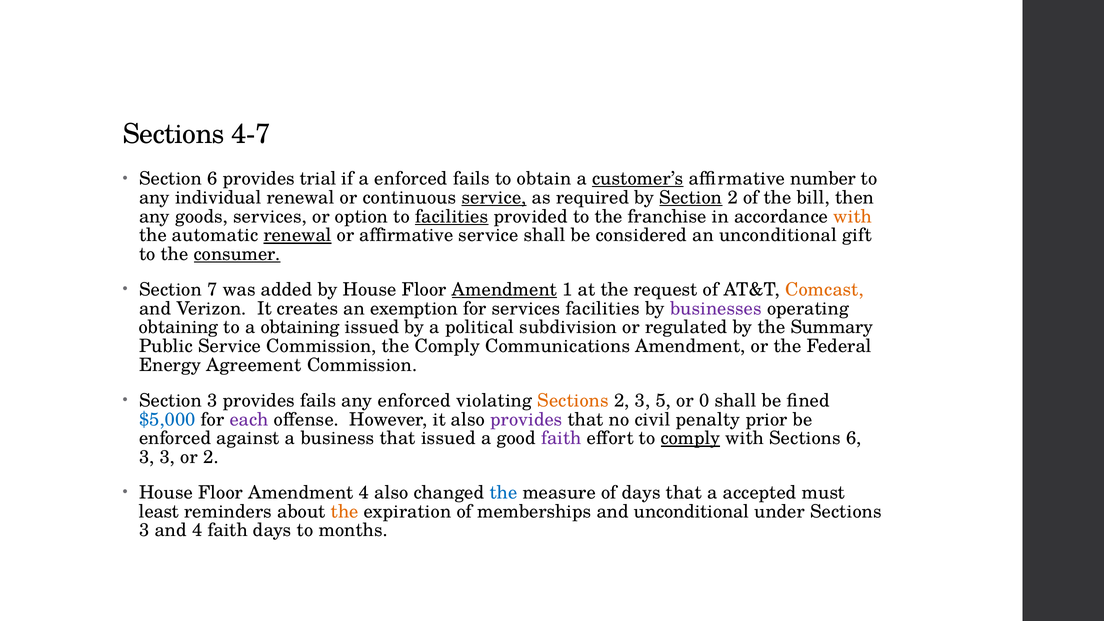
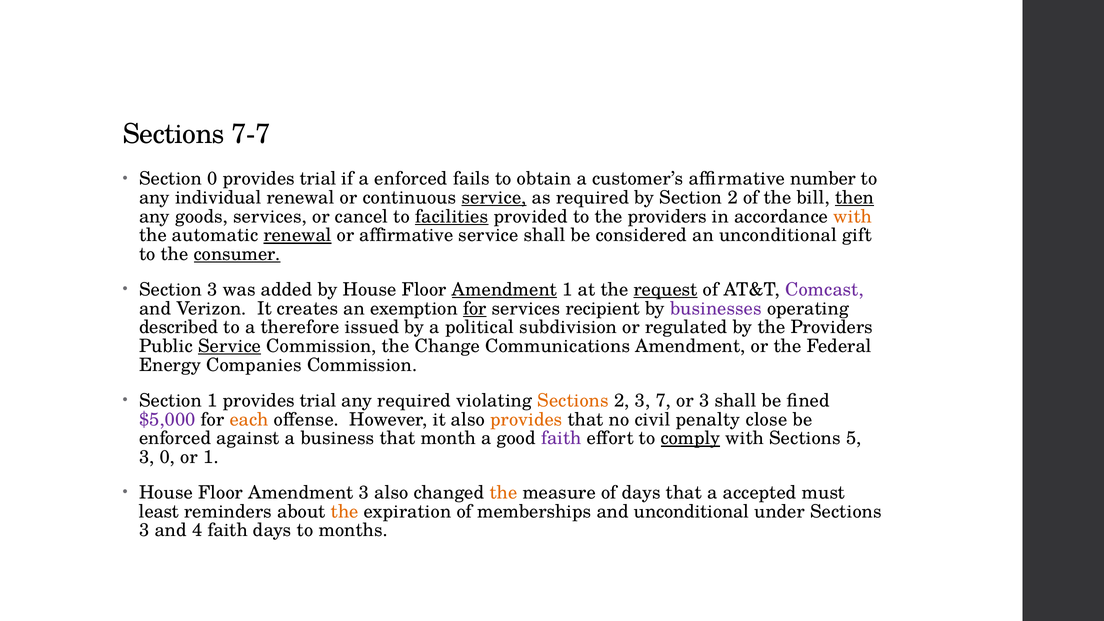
4-7: 4-7 -> 7-7
Section 6: 6 -> 0
customer’s underline: present -> none
Section at (691, 198) underline: present -> none
then underline: none -> present
option: option -> cancel
to the franchise: franchise -> providers
Section 7: 7 -> 3
request underline: none -> present
Comcast colour: orange -> purple
for at (475, 309) underline: none -> present
services facilities: facilities -> recipient
obtaining at (179, 327): obtaining -> described
a obtaining: obtaining -> therefore
by the Summary: Summary -> Providers
Service at (230, 346) underline: none -> present
the Comply: Comply -> Change
Agreement: Agreement -> Companies
Section 3: 3 -> 1
fails at (318, 401): fails -> trial
any enforced: enforced -> required
5: 5 -> 7
or 0: 0 -> 3
$5,000 colour: blue -> purple
each colour: purple -> orange
provides at (526, 419) colour: purple -> orange
prior: prior -> close
that issued: issued -> month
Sections 6: 6 -> 5
3 3: 3 -> 0
or 2: 2 -> 1
Amendment 4: 4 -> 3
the at (503, 493) colour: blue -> orange
